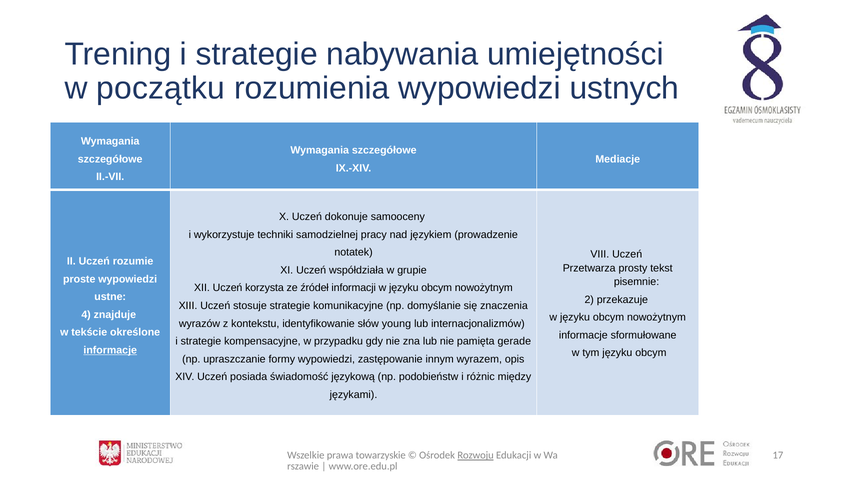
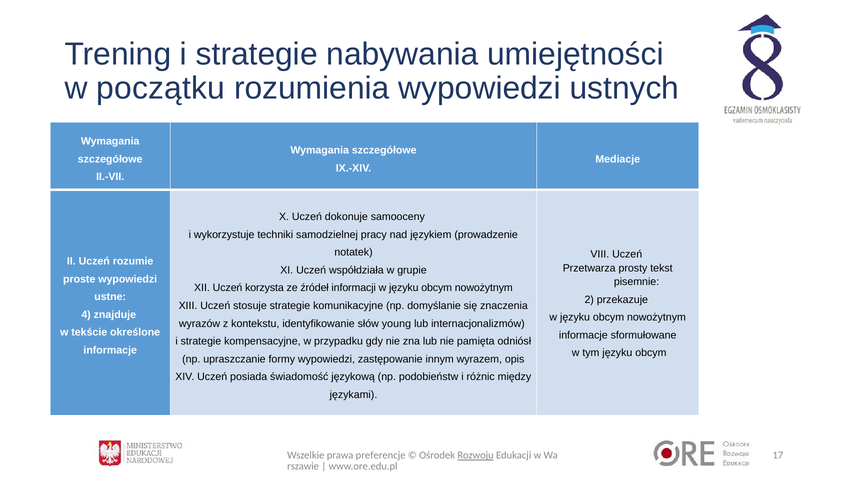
gerade: gerade -> odniósł
informacje at (110, 350) underline: present -> none
towarzyskie: towarzyskie -> preferencje
